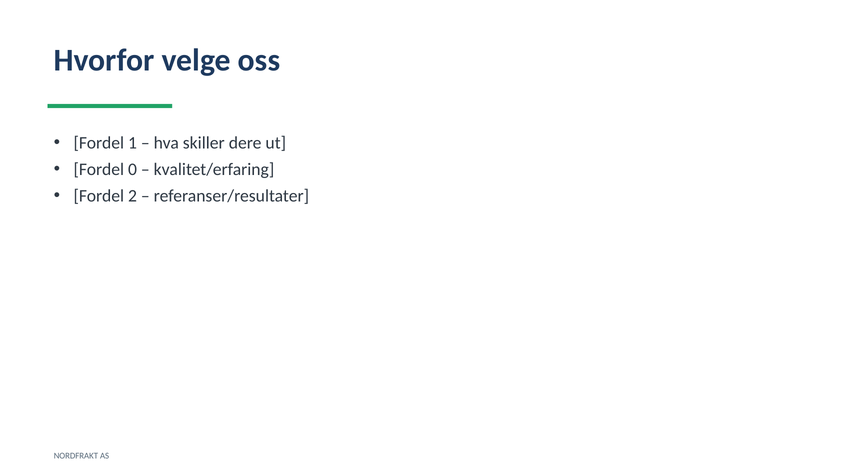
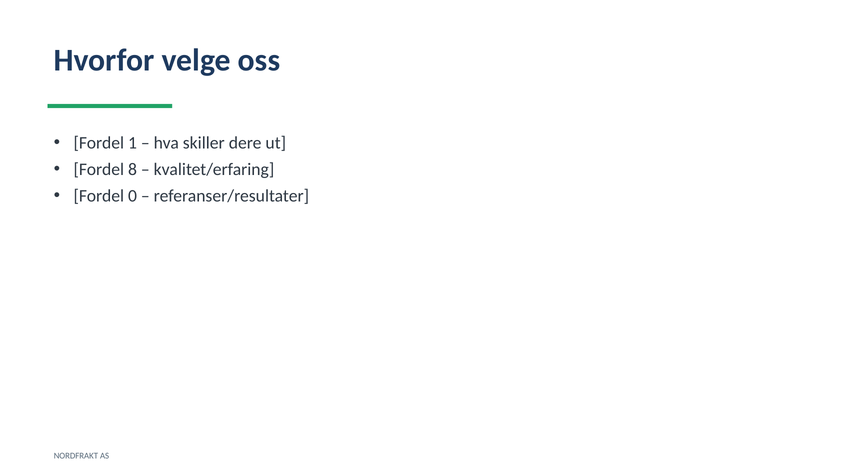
0: 0 -> 8
2: 2 -> 0
